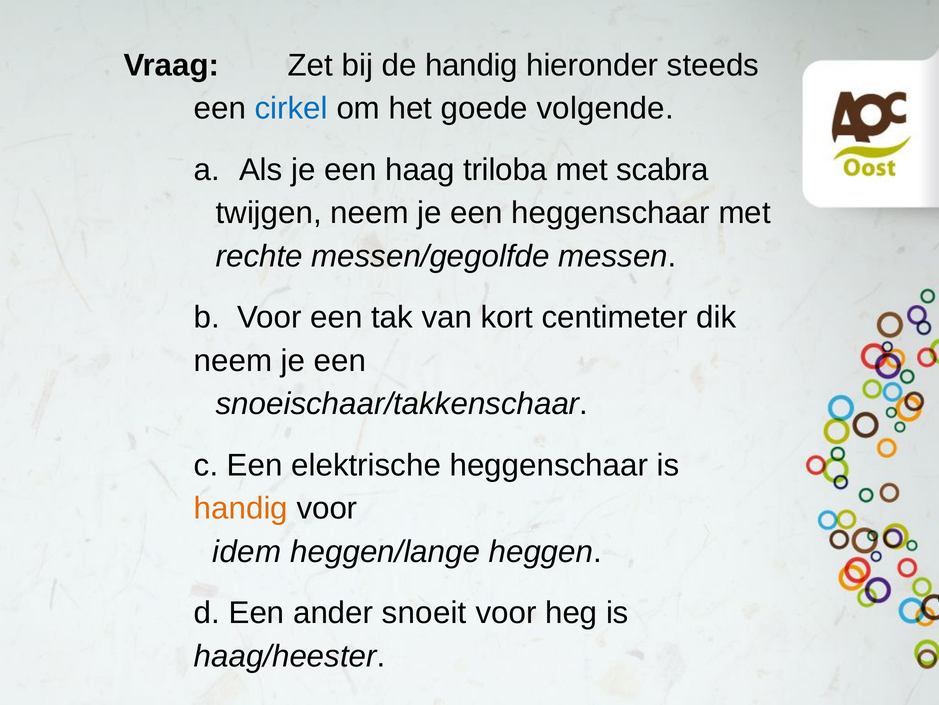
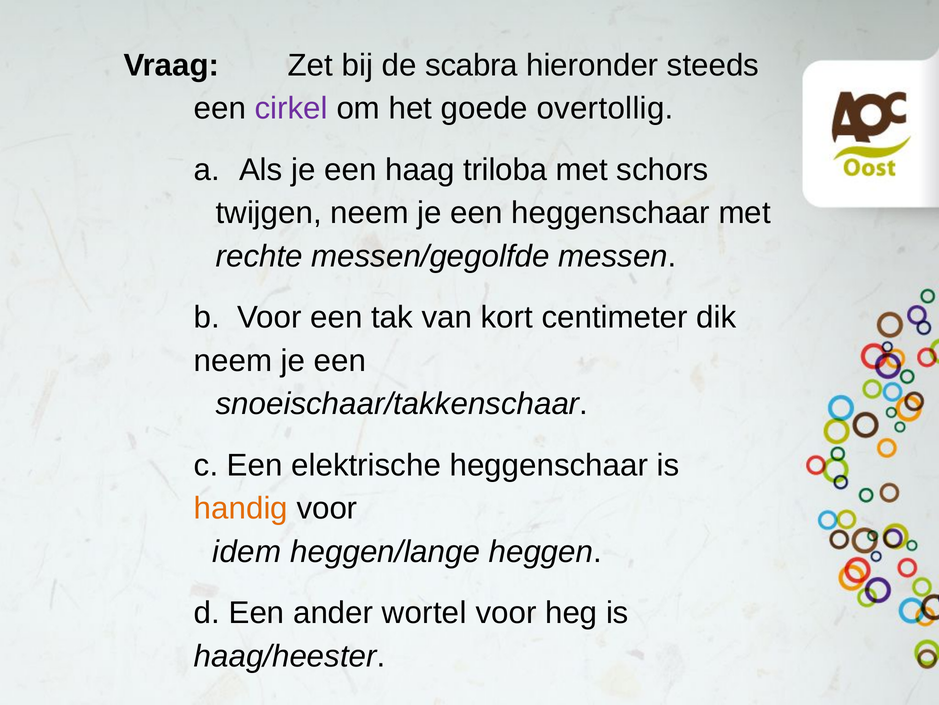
de handig: handig -> scabra
cirkel colour: blue -> purple
volgende: volgende -> overtollig
scabra: scabra -> schors
snoeit: snoeit -> wortel
